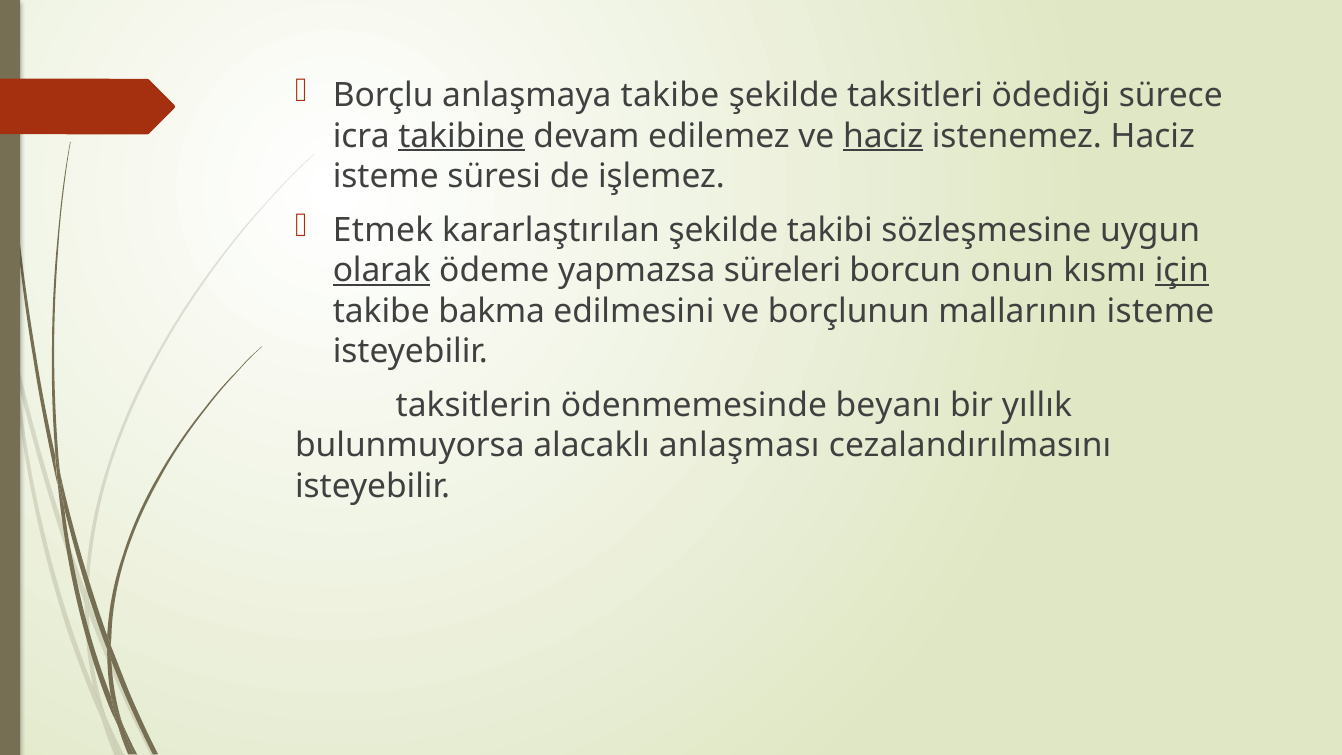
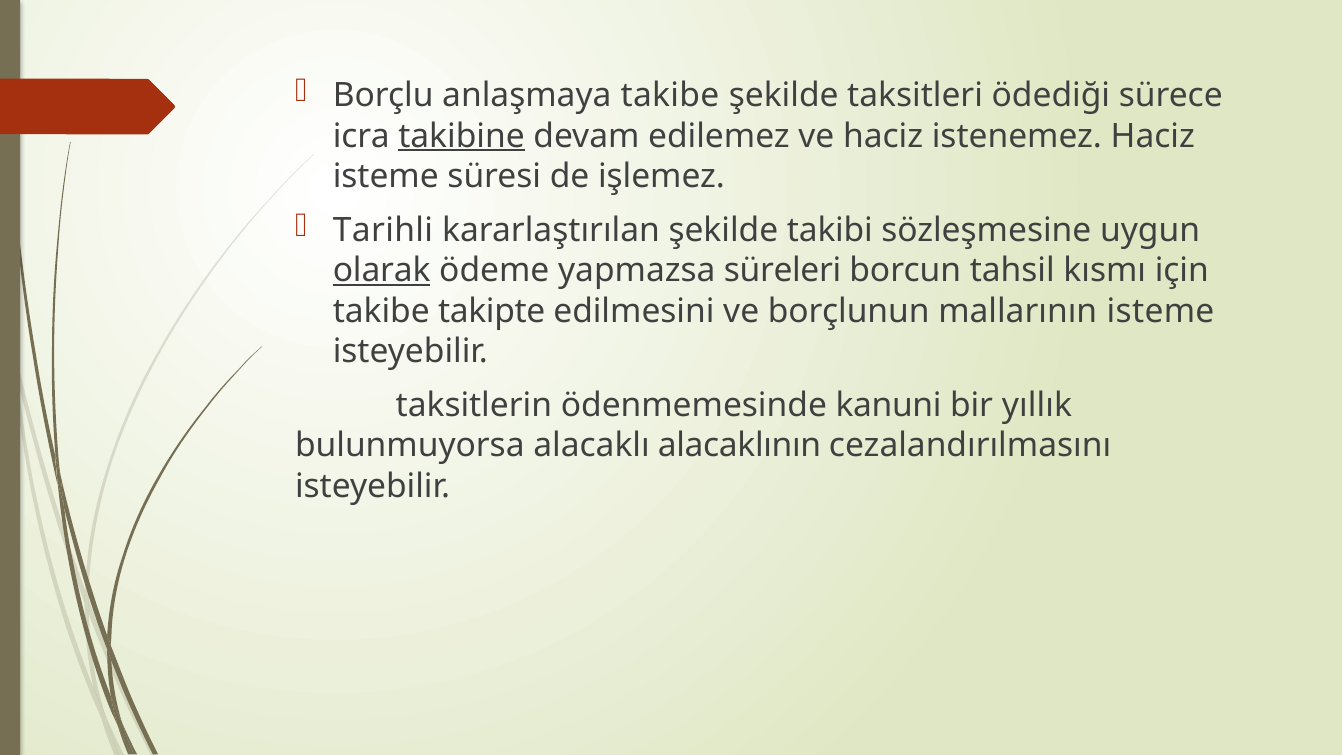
haciz at (883, 136) underline: present -> none
Etmek: Etmek -> Tarihli
onun: onun -> tahsil
için underline: present -> none
bakma: bakma -> takipte
beyanı: beyanı -> kanuni
anlaşması: anlaşması -> alacaklının
